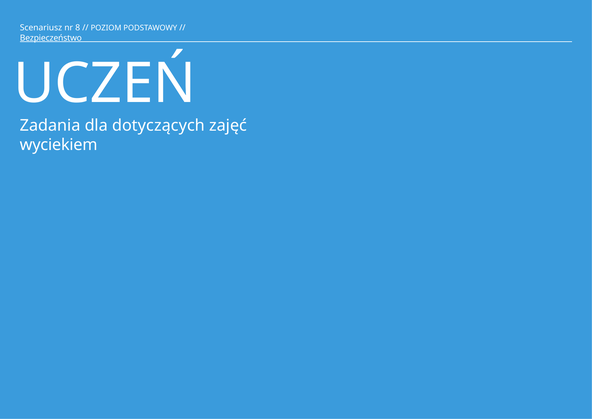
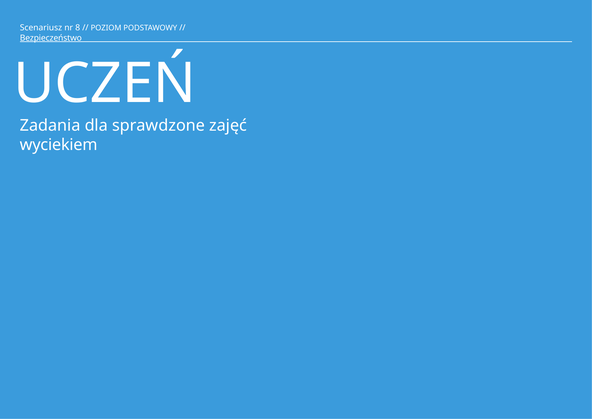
dotyczących: dotyczących -> sprawdzone
